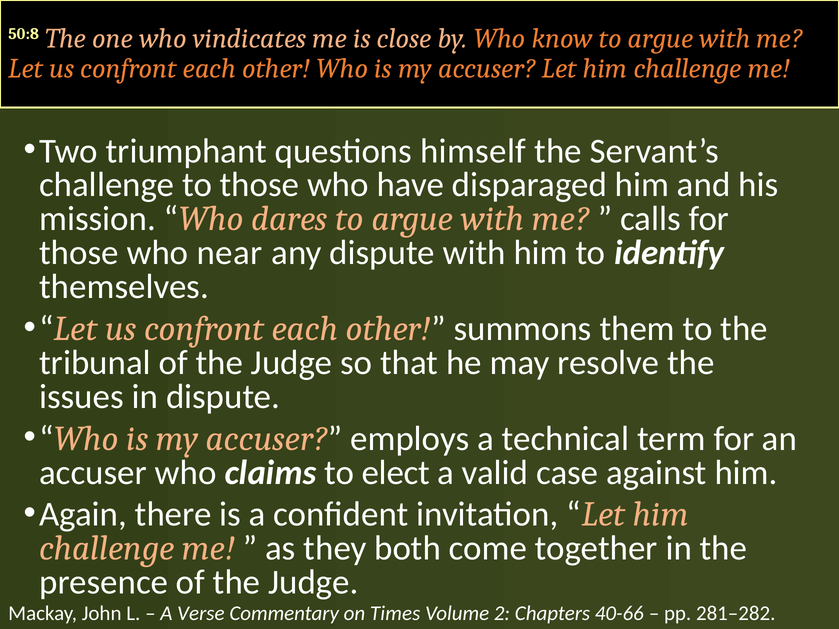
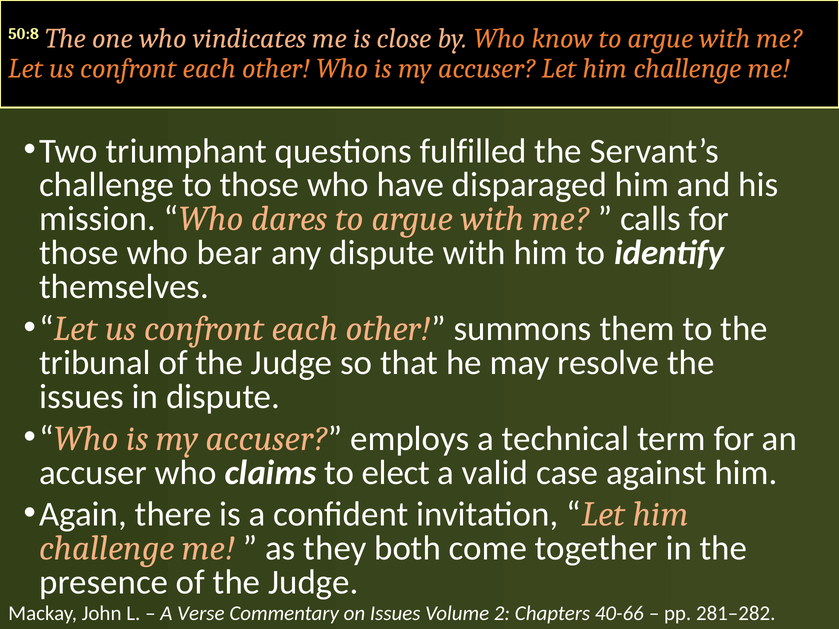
himself: himself -> fulfilled
near: near -> bear
on Times: Times -> Issues
